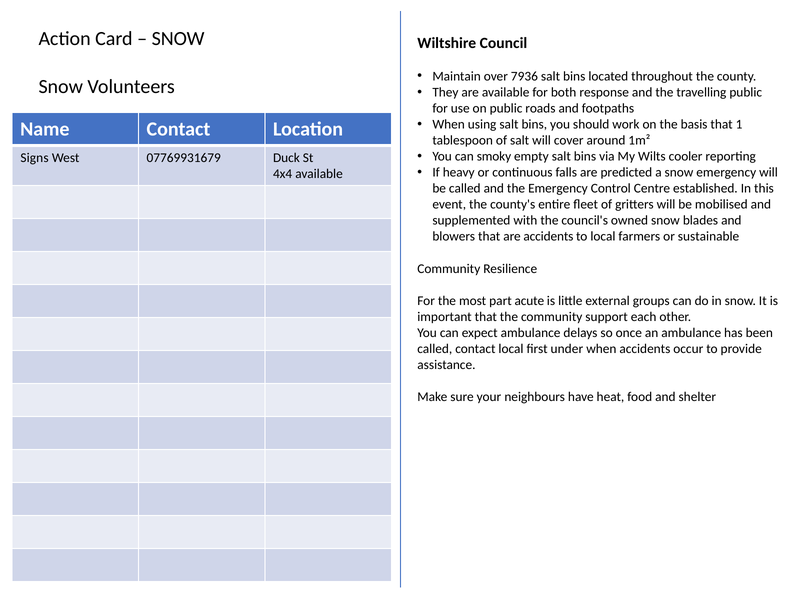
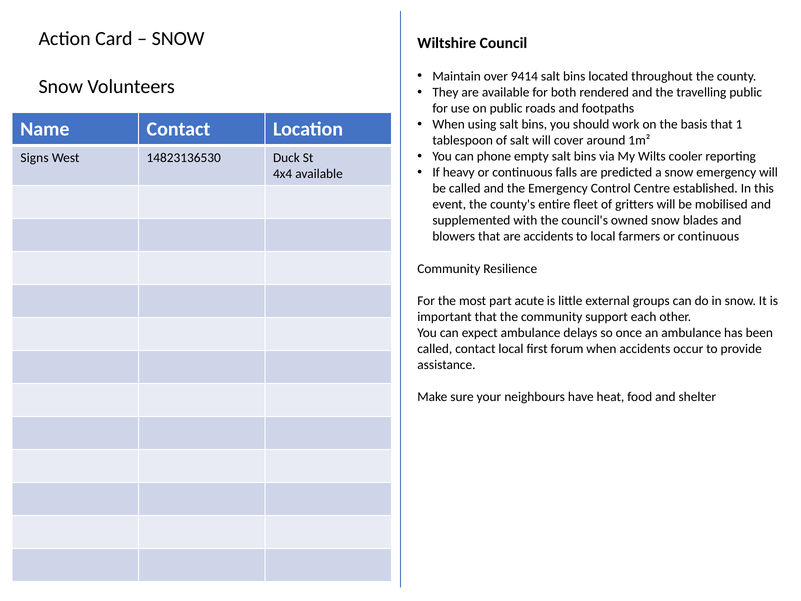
7936: 7936 -> 9414
response: response -> rendered
smoky: smoky -> phone
07769931679: 07769931679 -> 14823136530
farmers or sustainable: sustainable -> continuous
under: under -> forum
